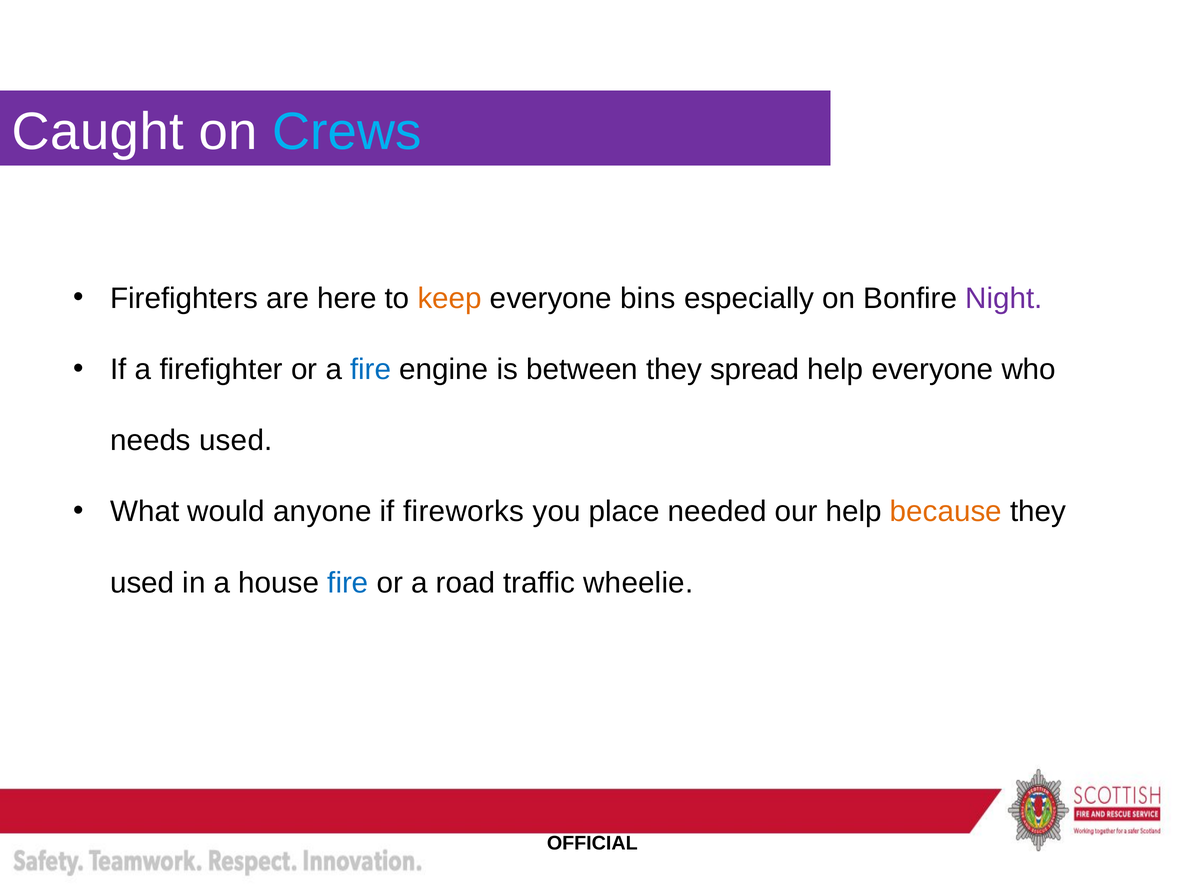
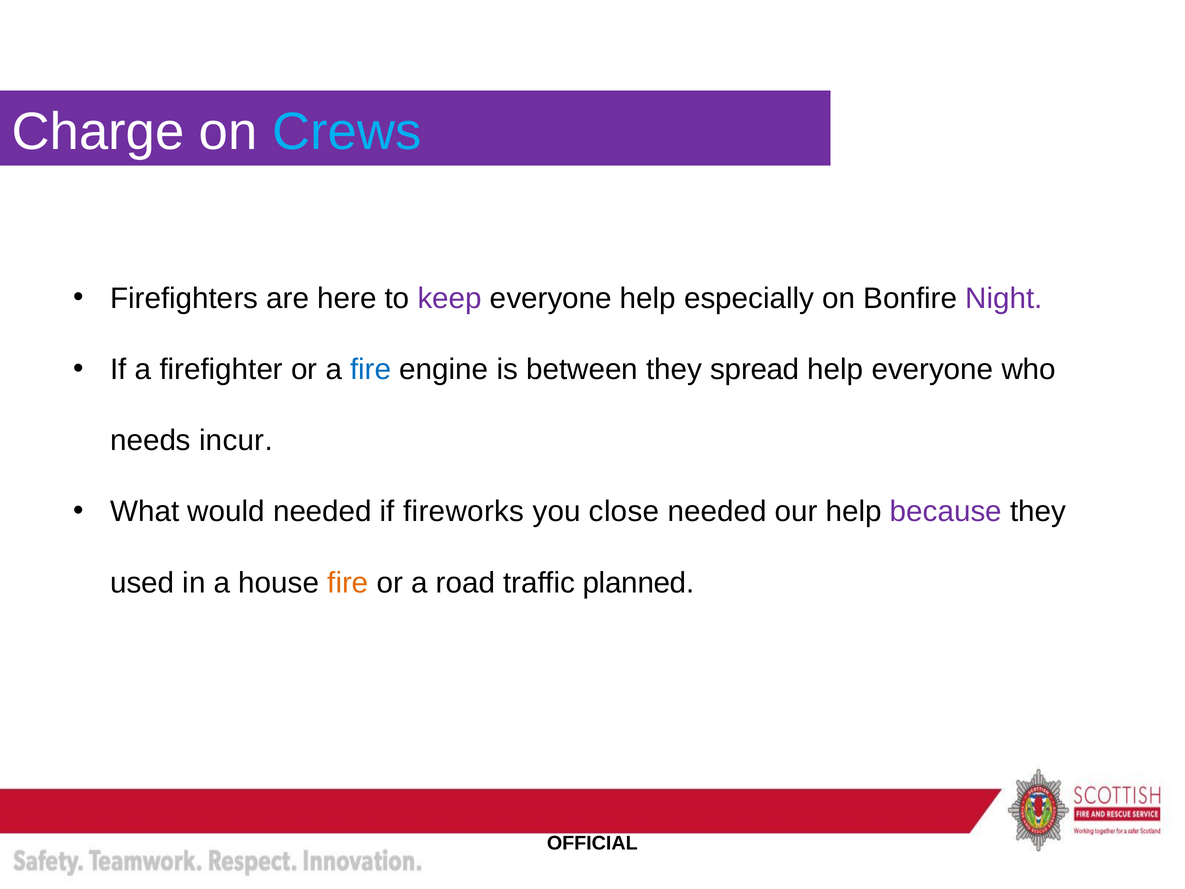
Caught: Caught -> Charge
keep colour: orange -> purple
everyone bins: bins -> help
needs used: used -> incur
would anyone: anyone -> needed
place: place -> close
because colour: orange -> purple
fire at (348, 583) colour: blue -> orange
wheelie: wheelie -> planned
